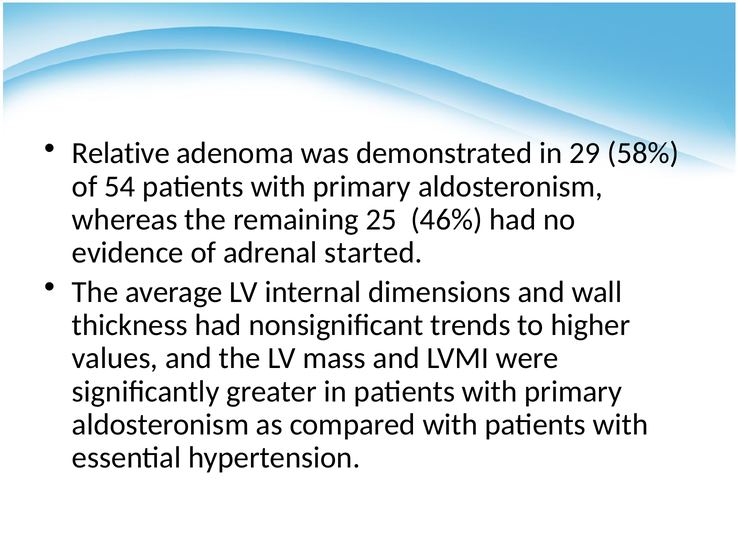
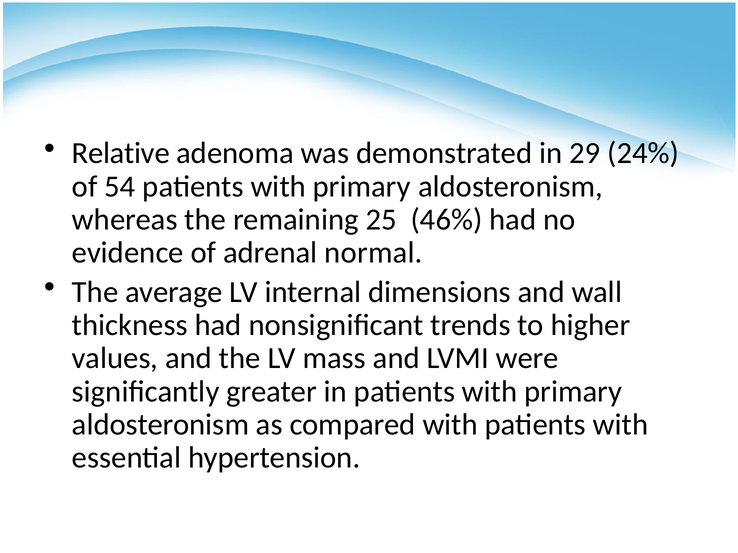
58%: 58% -> 24%
started: started -> normal
